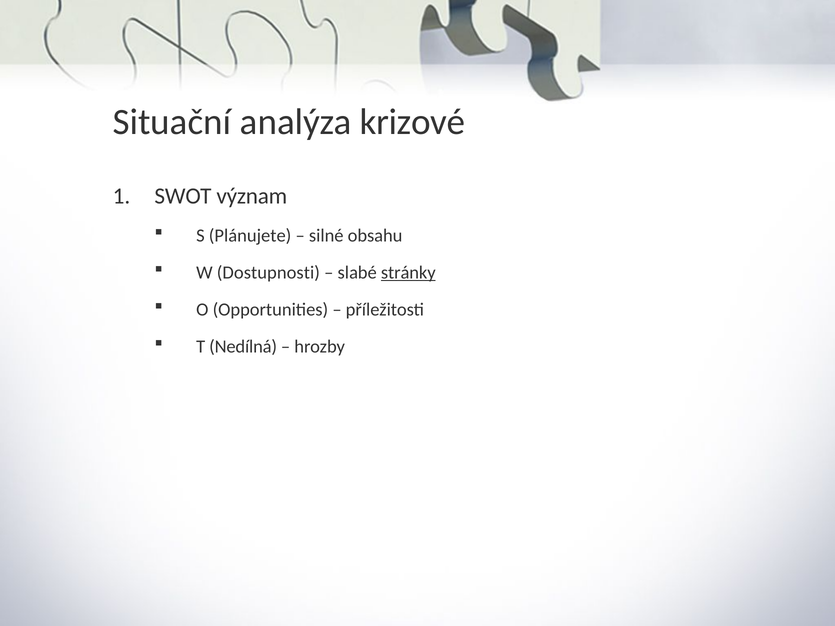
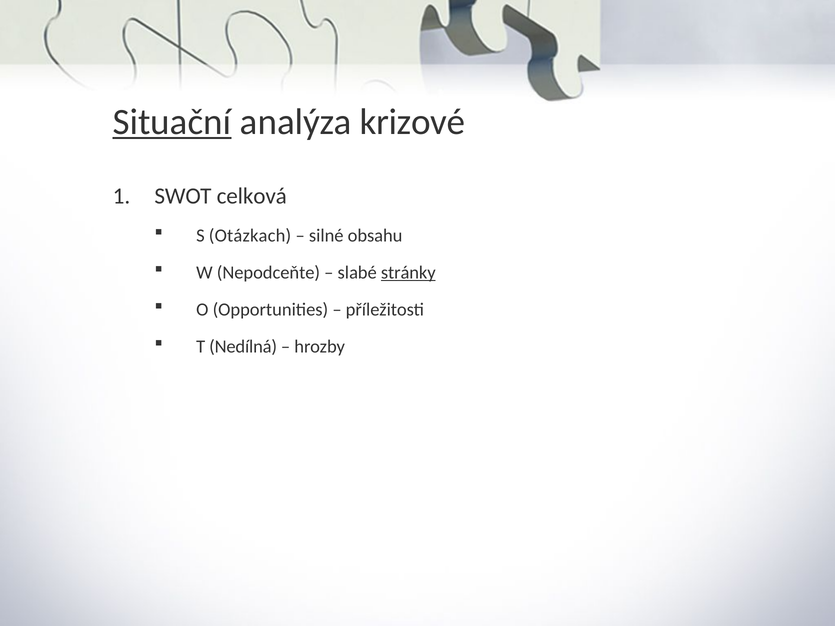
Situační underline: none -> present
význam: význam -> celková
Plánujete: Plánujete -> Otázkach
Dostupnosti: Dostupnosti -> Nepodceňte
